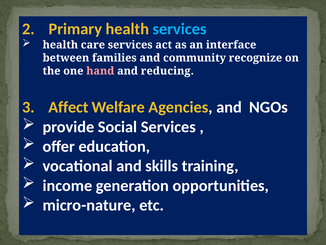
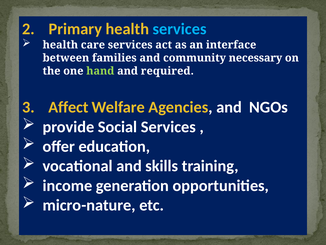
recognize: recognize -> necessary
hand colour: pink -> light green
reducing: reducing -> required
